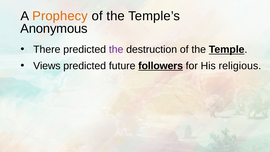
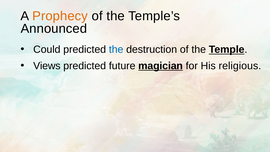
Anonymous: Anonymous -> Announced
There: There -> Could
the at (116, 49) colour: purple -> blue
followers: followers -> magician
